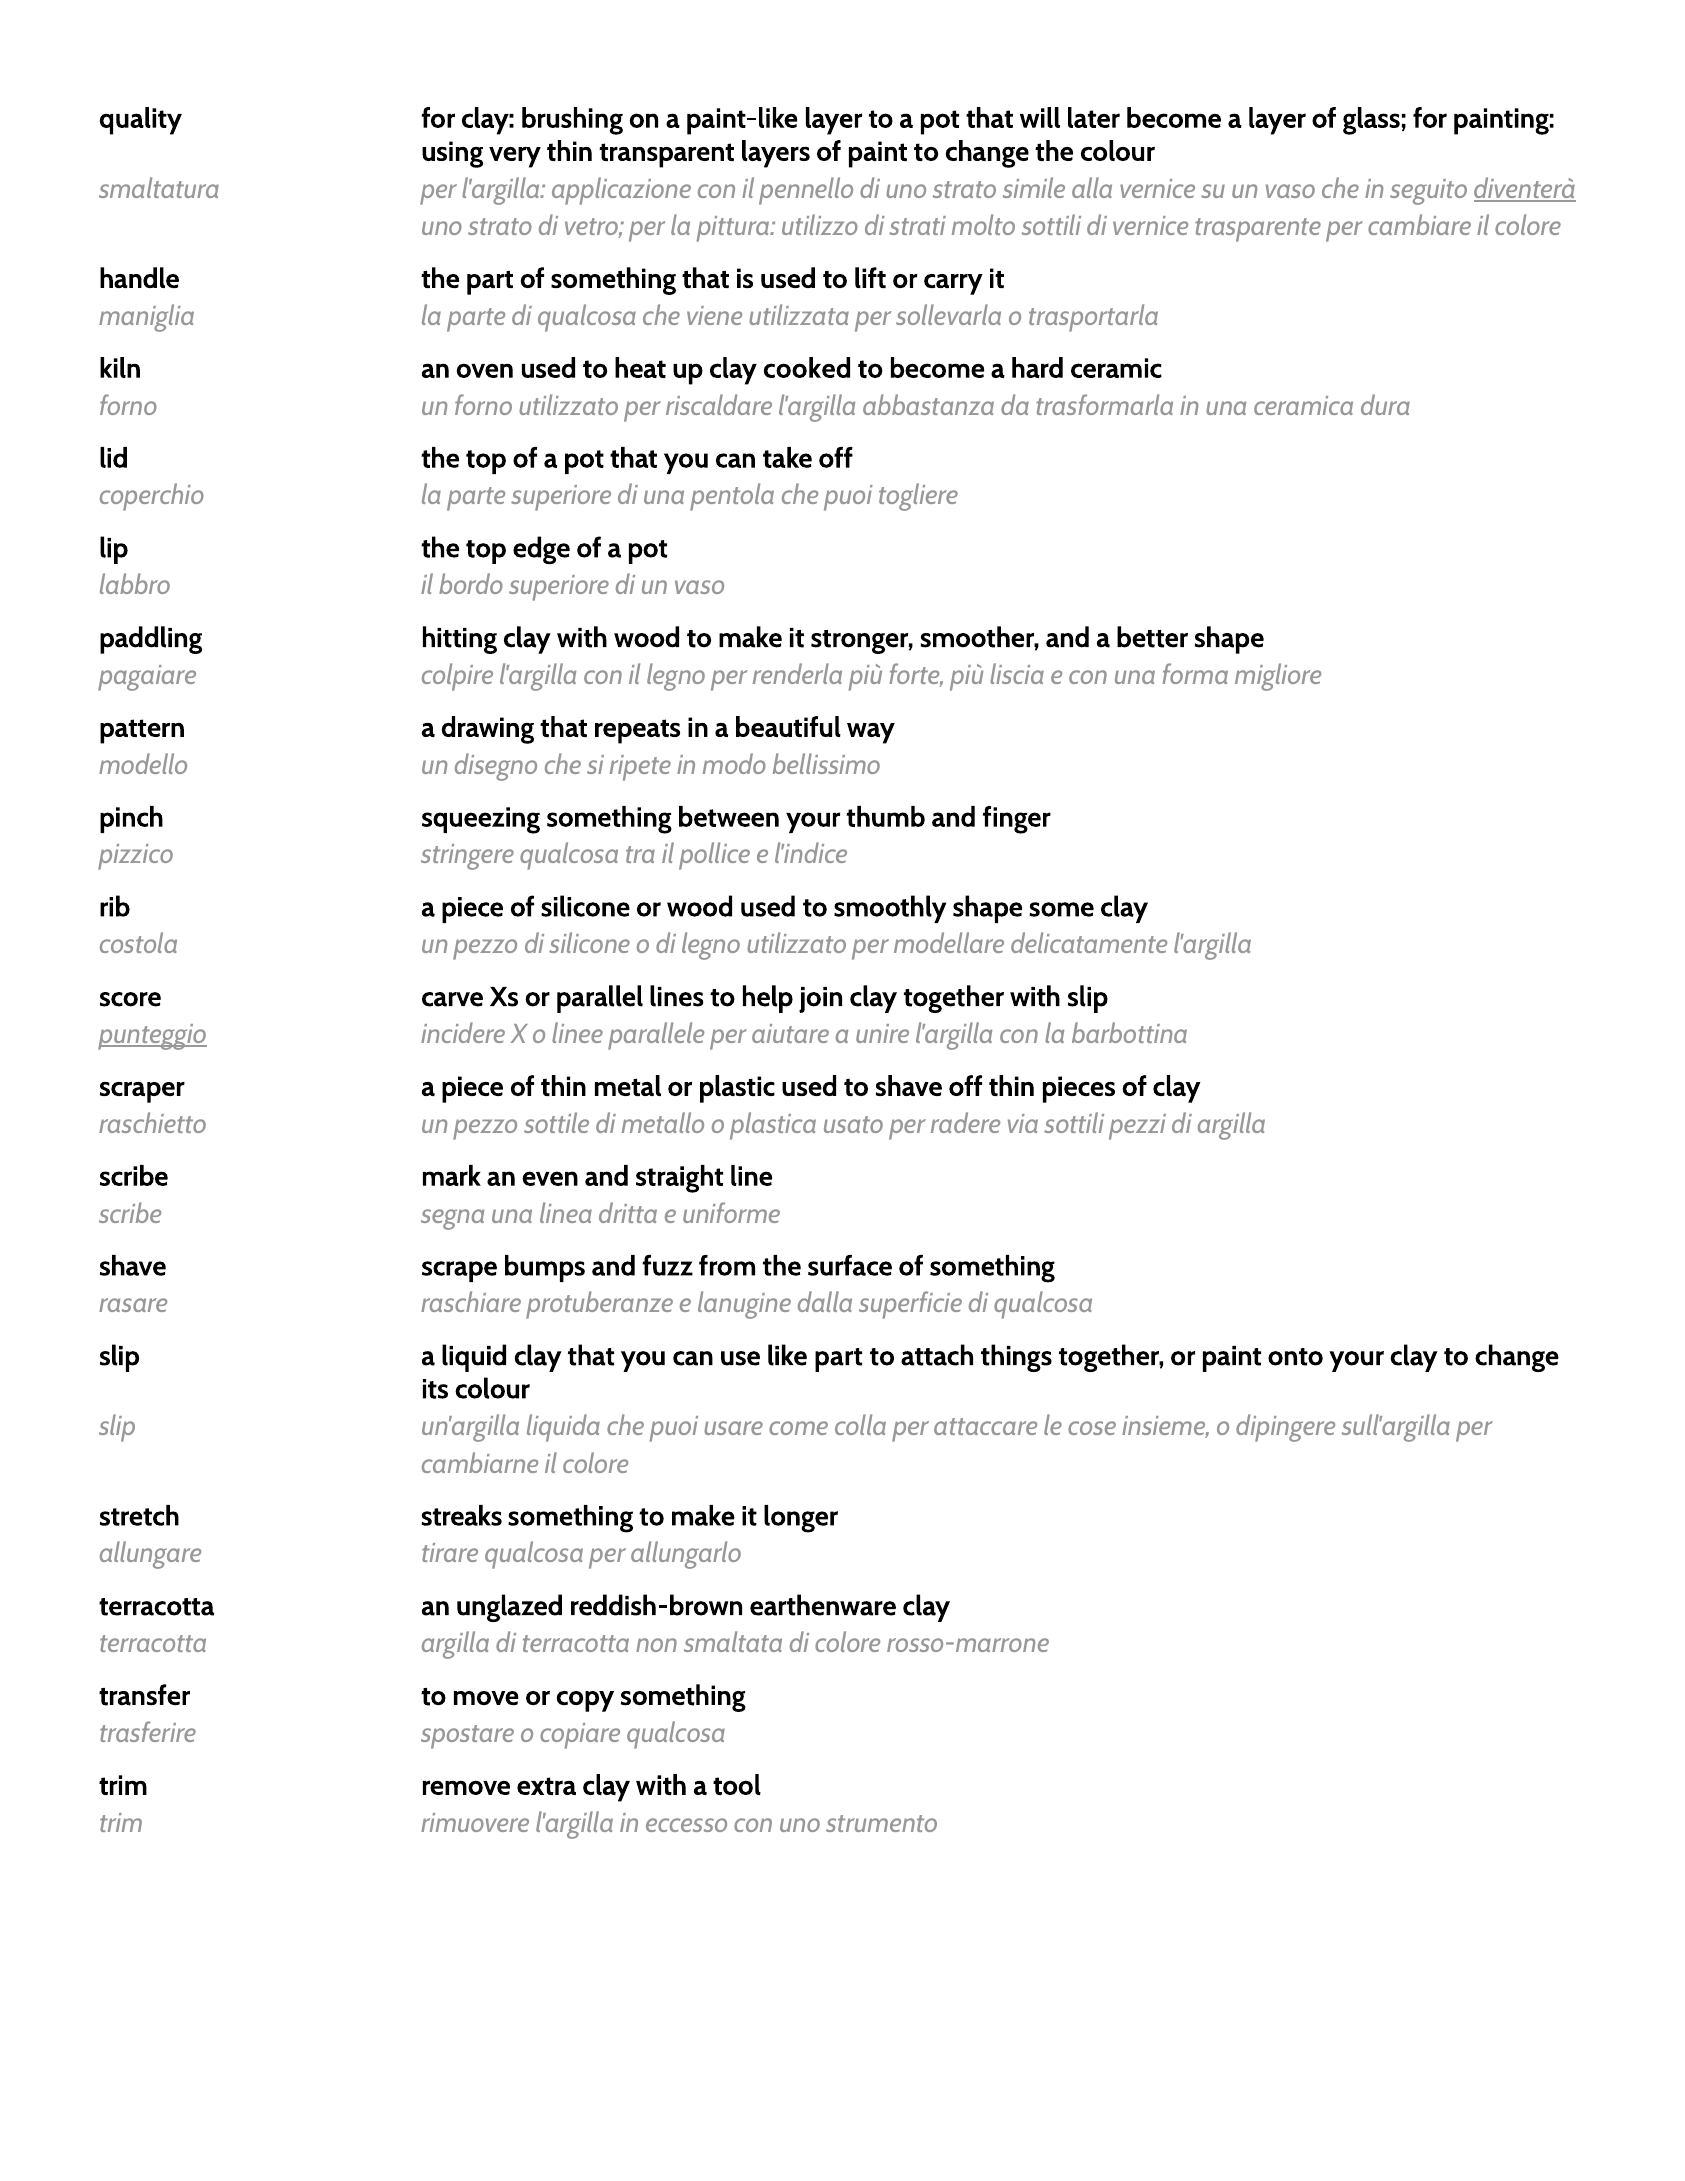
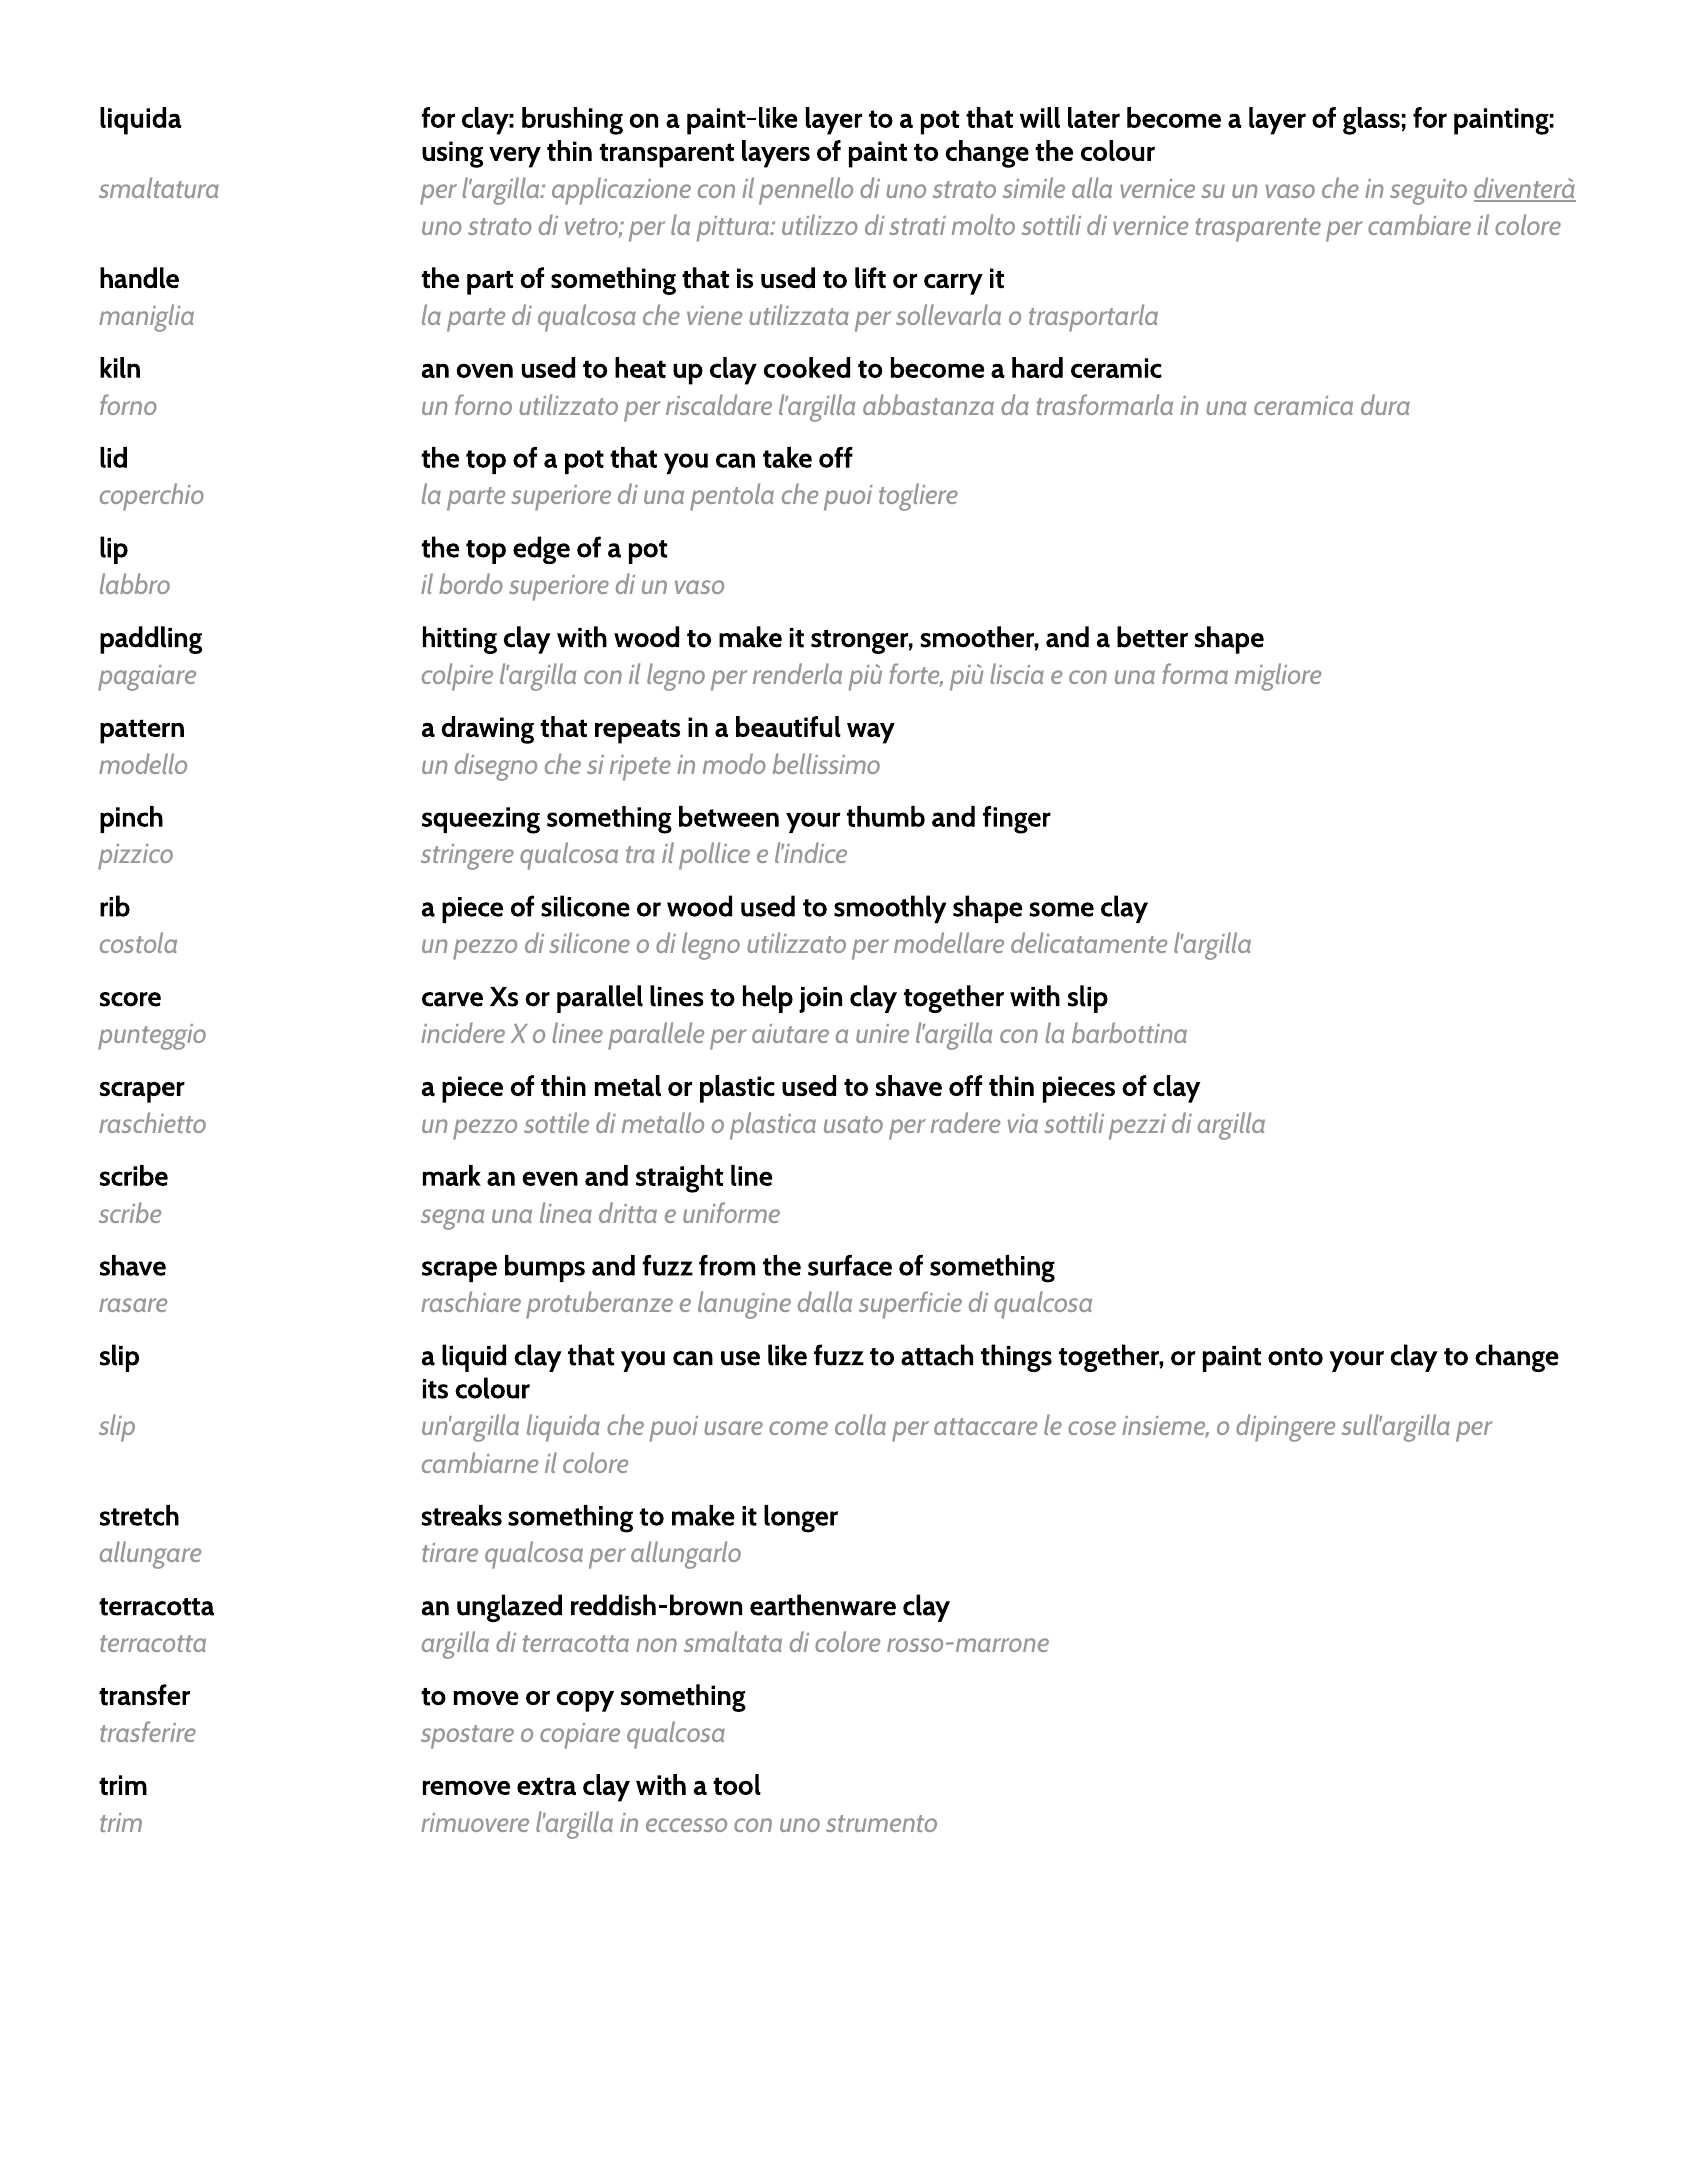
quality at (140, 119): quality -> liquida
punteggio underline: present -> none
like part: part -> fuzz
